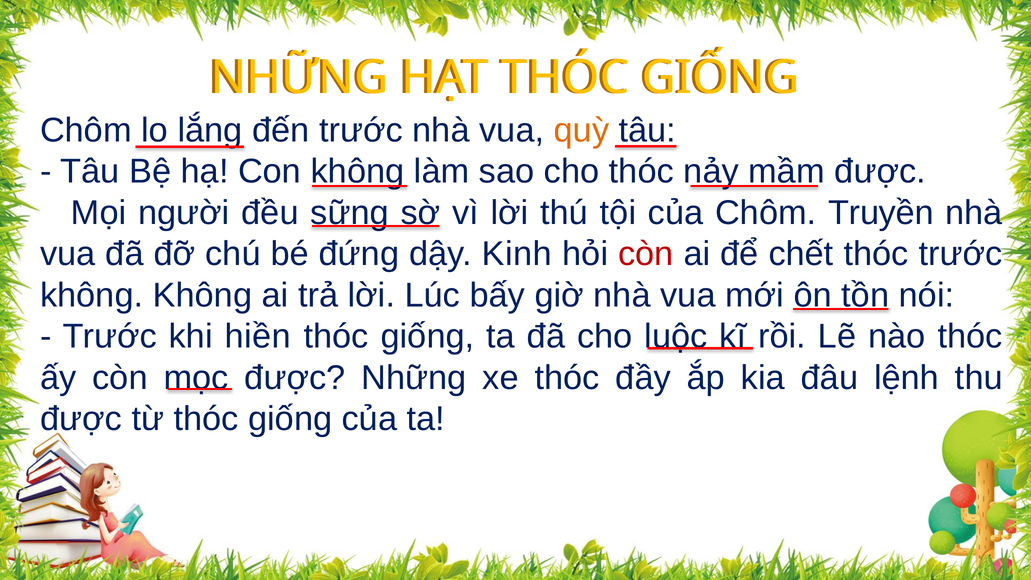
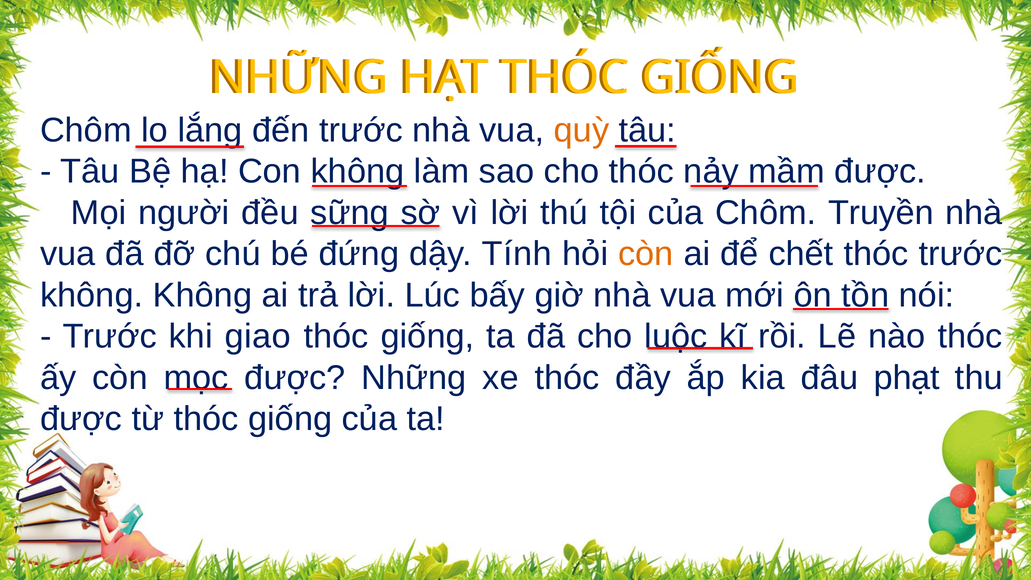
Kinh: Kinh -> Tính
còn at (646, 254) colour: red -> orange
hiền: hiền -> giao
lệnh: lệnh -> phạt
